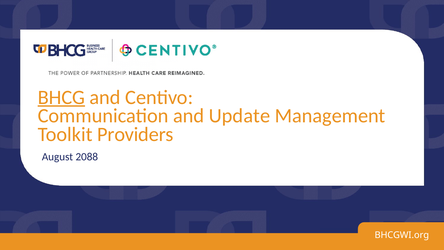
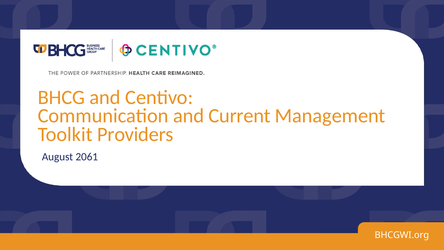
BHCG underline: present -> none
Update: Update -> Current
2088: 2088 -> 2061
